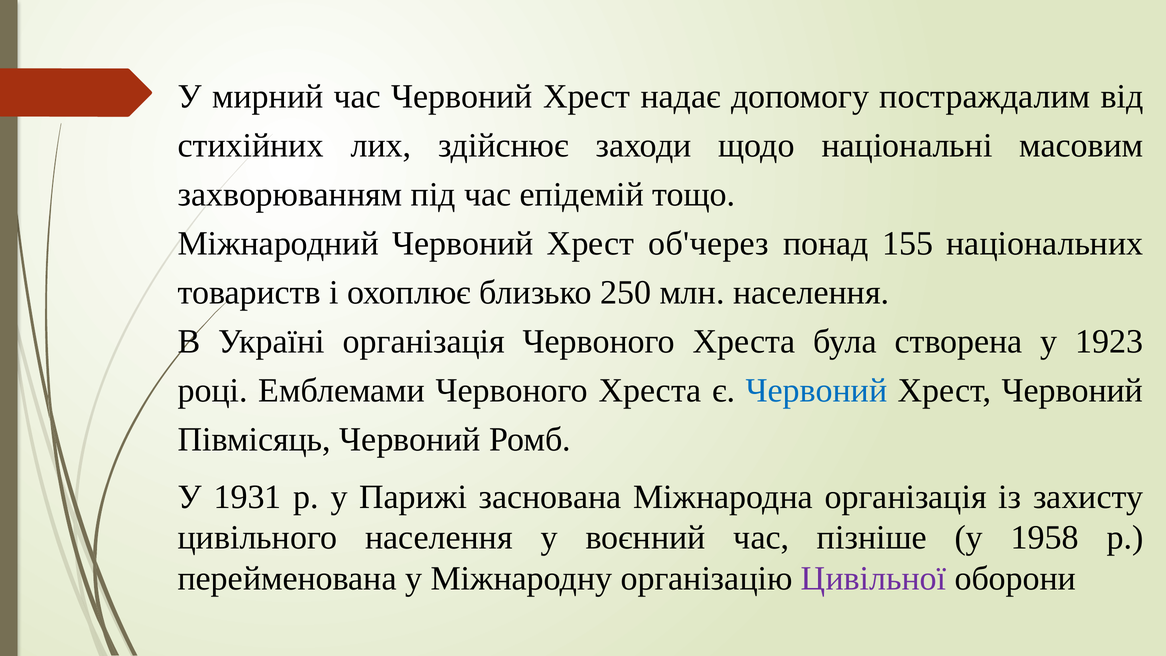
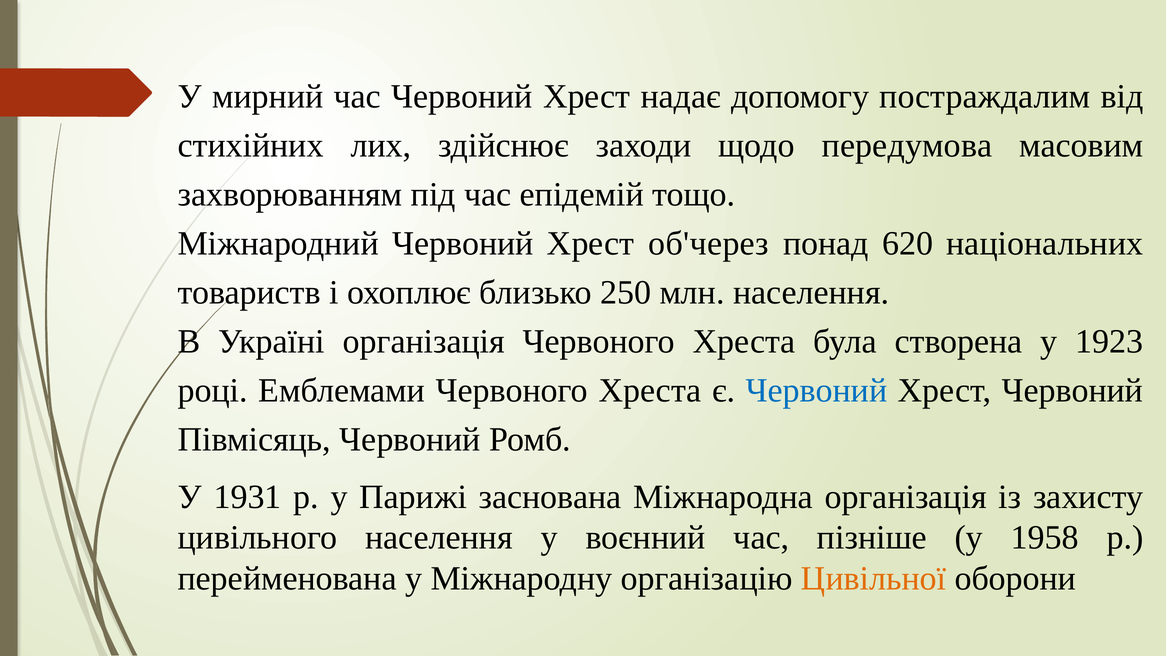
національні: національні -> передумова
155: 155 -> 620
Цивільної colour: purple -> orange
